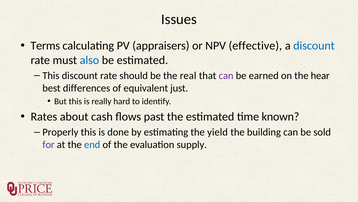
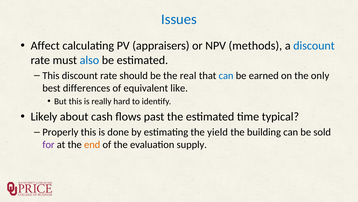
Issues colour: black -> blue
Terms: Terms -> Affect
effective: effective -> methods
can at (226, 75) colour: purple -> blue
hear: hear -> only
just: just -> like
Rates: Rates -> Likely
known: known -> typical
end colour: blue -> orange
